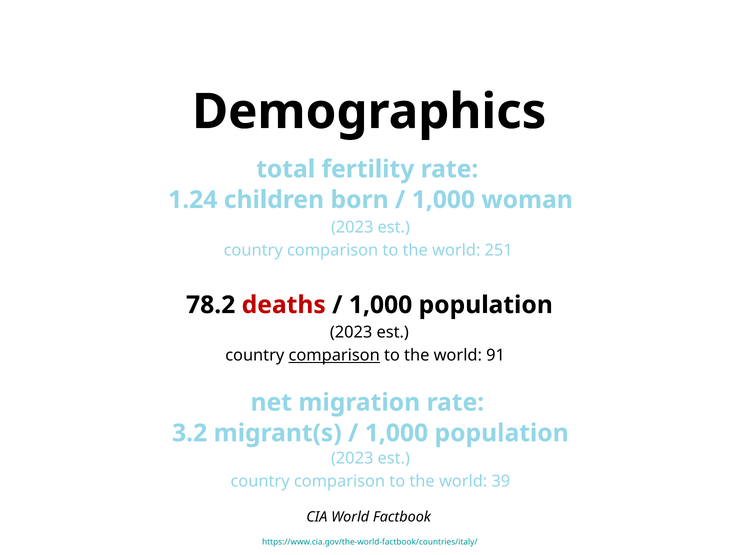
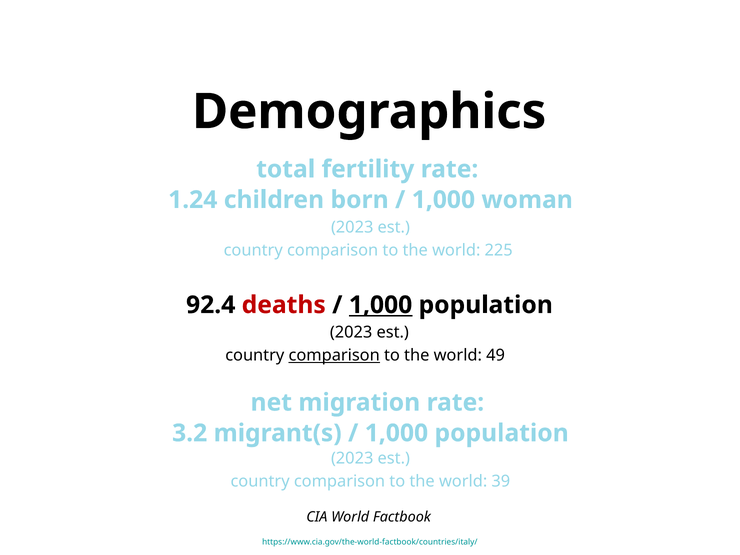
251: 251 -> 225
78.2: 78.2 -> 92.4
1,000 at (381, 305) underline: none -> present
91: 91 -> 49
